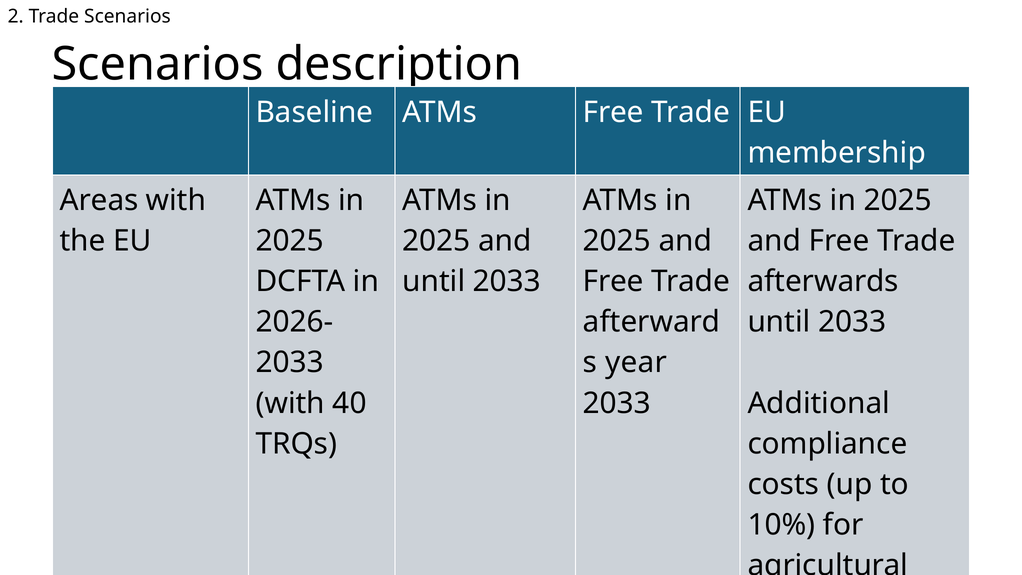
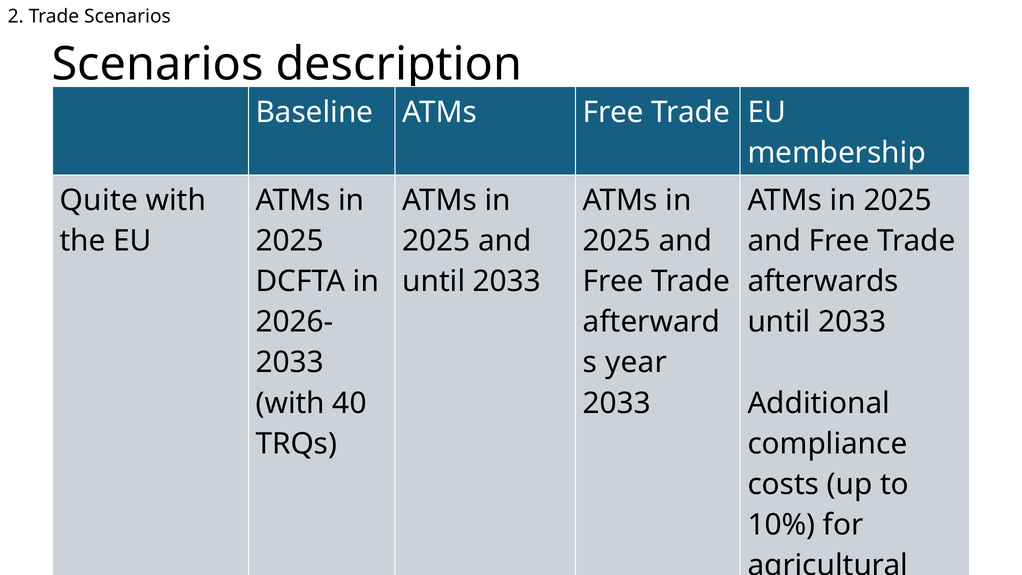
Areas: Areas -> Quite
